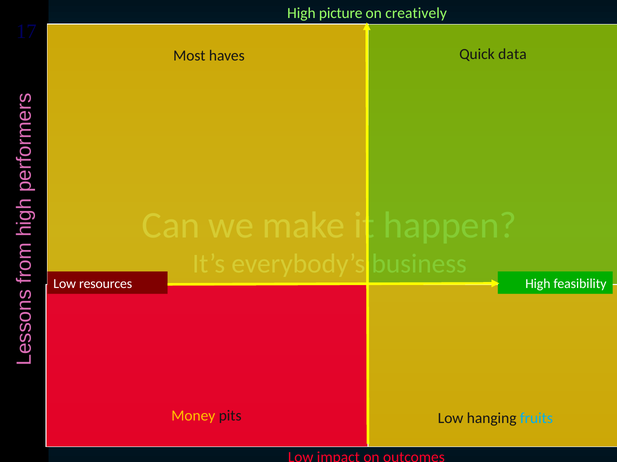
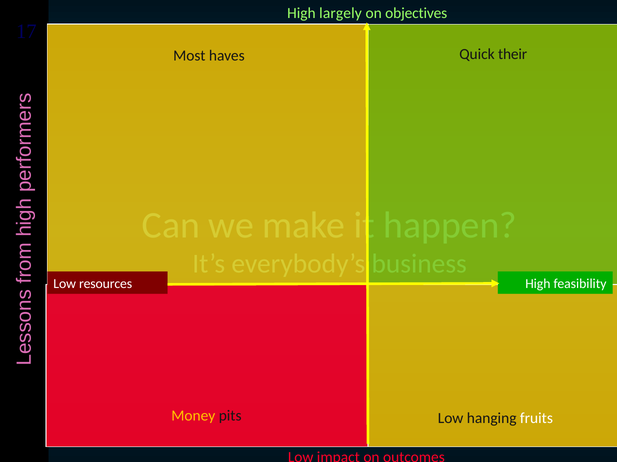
picture: picture -> largely
creatively: creatively -> objectives
data: data -> their
fruits colour: light blue -> white
